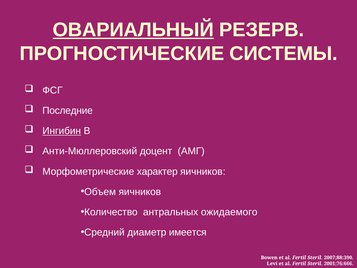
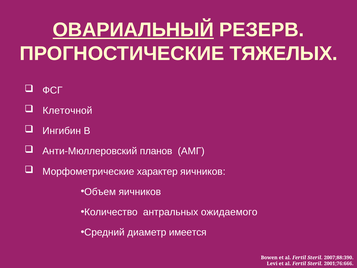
СИСТЕМЫ: СИСТЕМЫ -> ТЯЖЕЛЫХ
Последние: Последние -> Клеточной
Ингибин underline: present -> none
доцент: доцент -> планов
